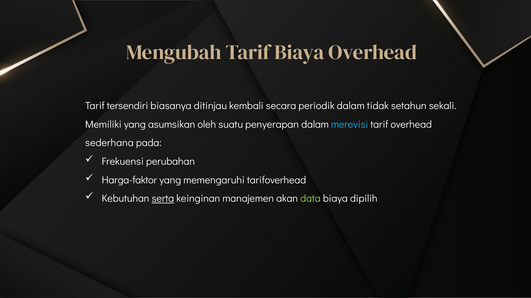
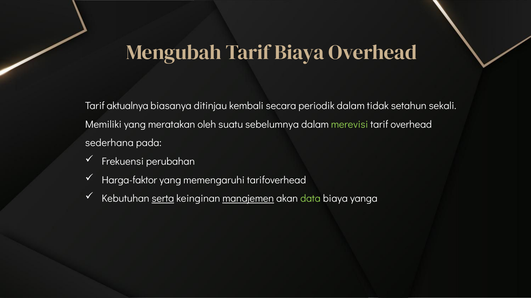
tersendiri: tersendiri -> aktualnya
asumsikan: asumsikan -> meratakan
penyerapan: penyerapan -> sebelumnya
merevisi colour: light blue -> light green
manajemen underline: none -> present
dipilih: dipilih -> yanga
